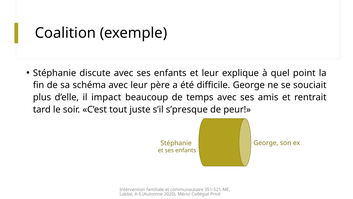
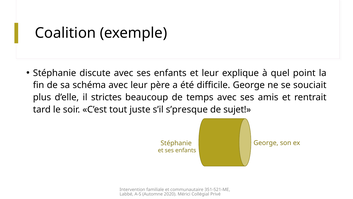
impact: impact -> strictes
peur: peur -> sujet
